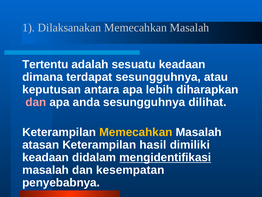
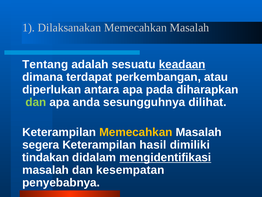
Tertentu: Tertentu -> Tentang
keadaan at (182, 64) underline: none -> present
terdapat sesungguhnya: sesungguhnya -> perkembangan
keputusan: keputusan -> diperlukan
lebih: lebih -> pada
dan at (36, 102) colour: pink -> light green
atasan: atasan -> segera
keadaan at (46, 157): keadaan -> tindakan
